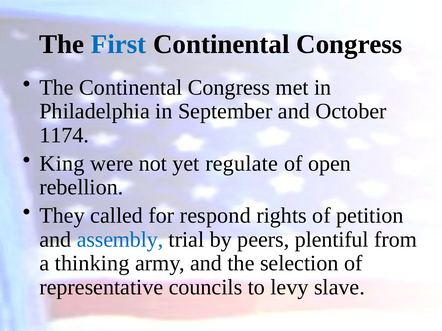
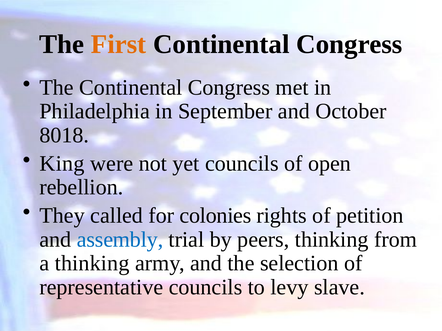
First colour: blue -> orange
1174: 1174 -> 8018
yet regulate: regulate -> councils
respond: respond -> colonies
peers plentiful: plentiful -> thinking
